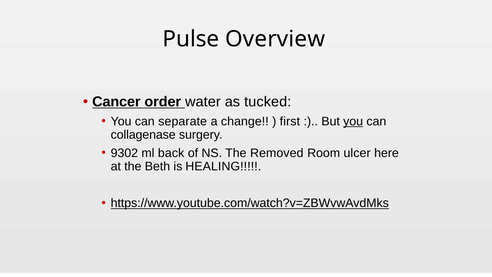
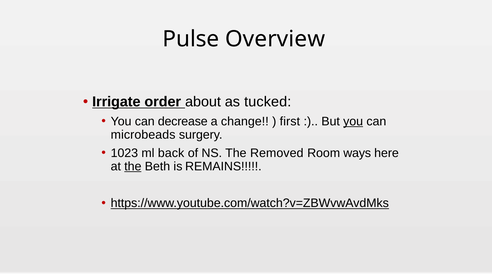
Cancer: Cancer -> Irrigate
water: water -> about
separate: separate -> decrease
collagenase: collagenase -> microbeads
9302: 9302 -> 1023
ulcer: ulcer -> ways
the at (133, 166) underline: none -> present
HEALING: HEALING -> REMAINS
